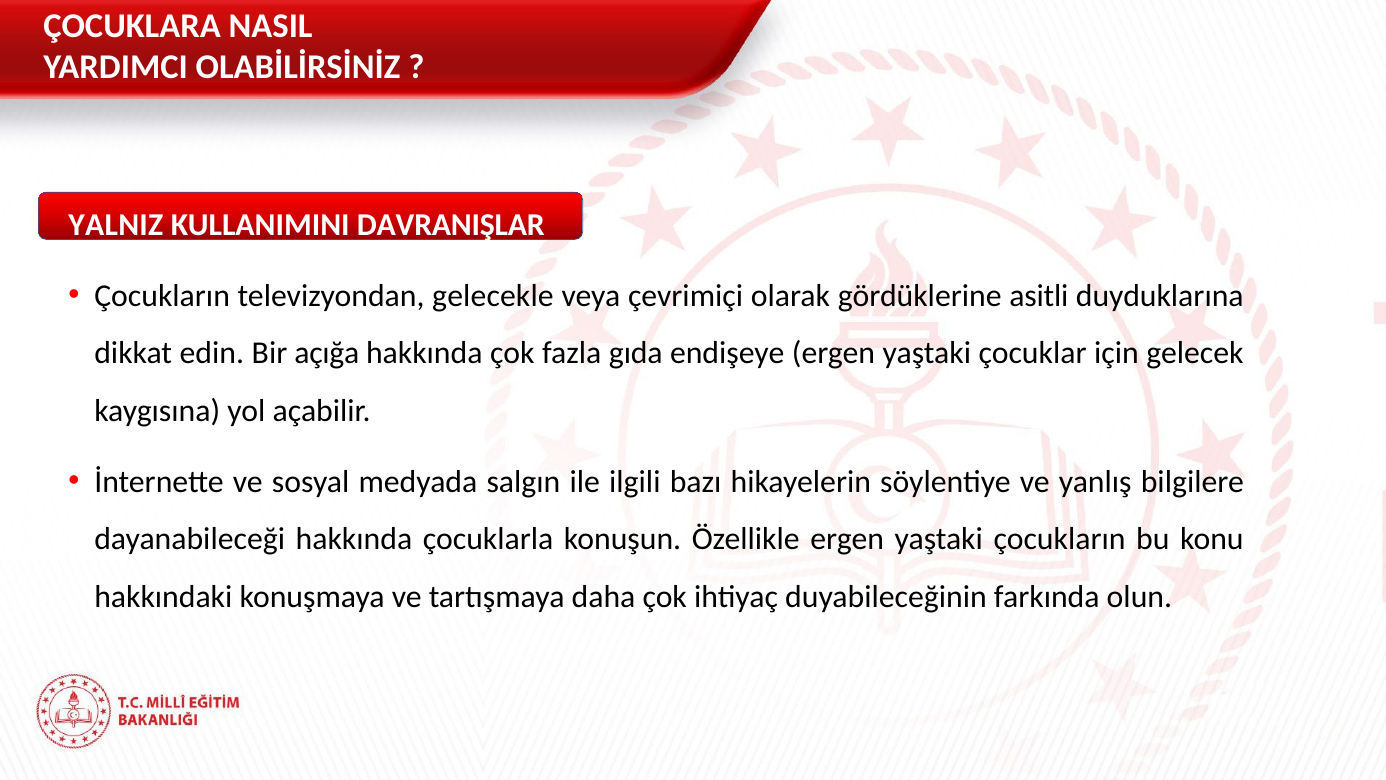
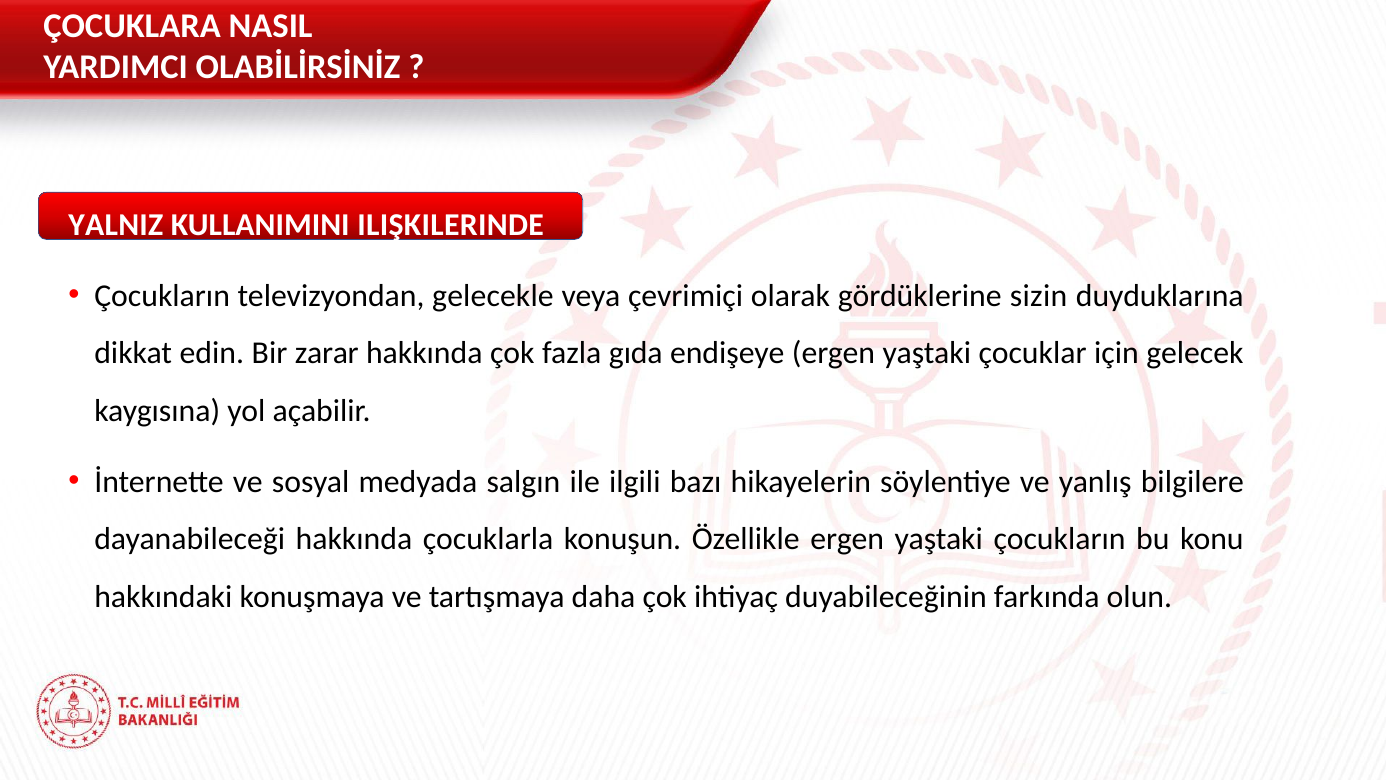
DAVRANIŞLAR: DAVRANIŞLAR -> ILIŞKILERINDE
asitli: asitli -> sizin
açığa: açığa -> zarar
